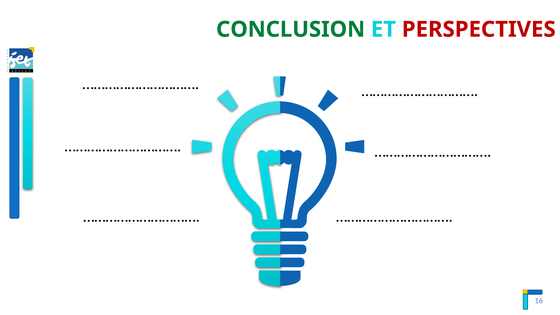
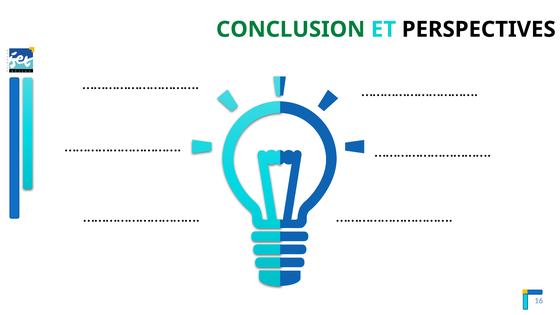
PERSPECTIVES colour: red -> black
